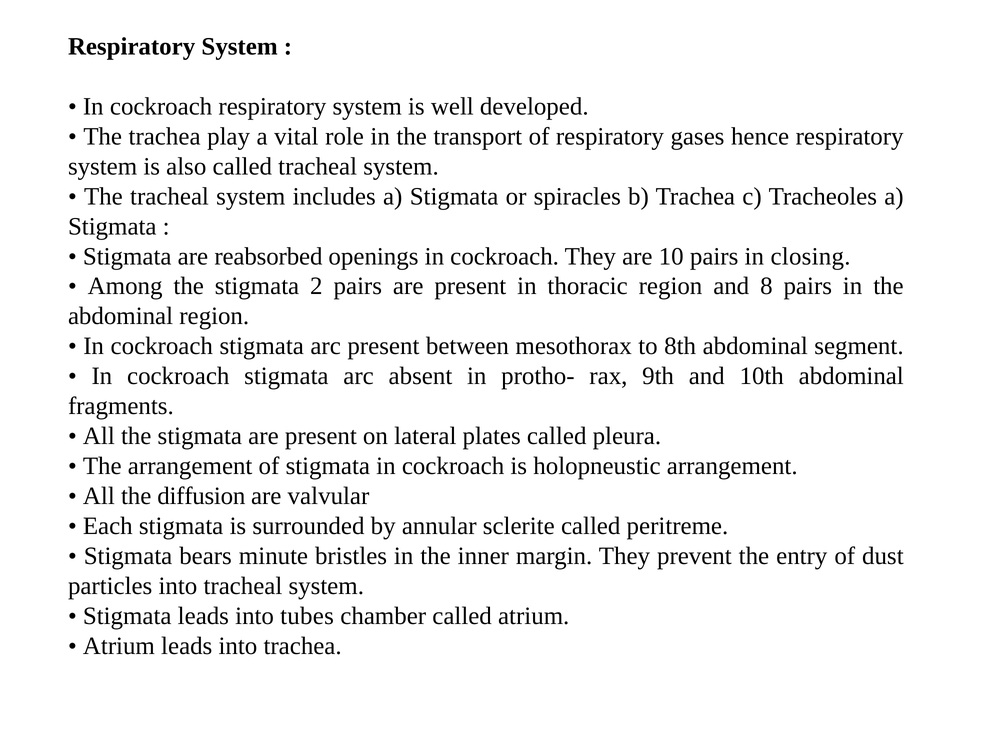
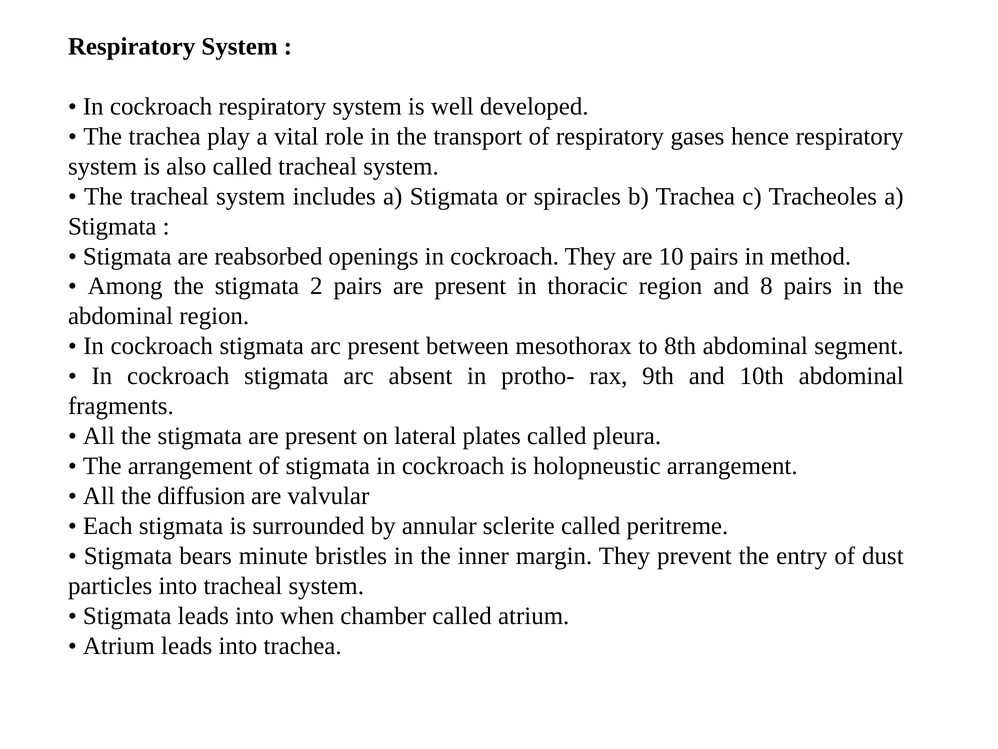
closing: closing -> method
tubes: tubes -> when
